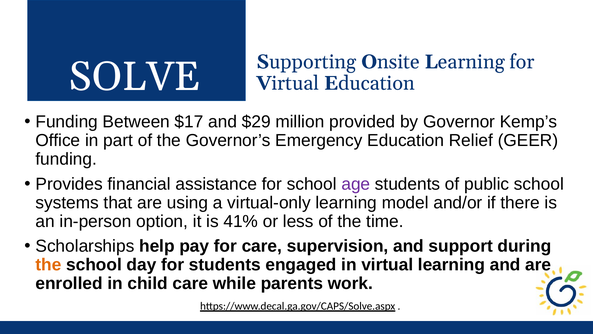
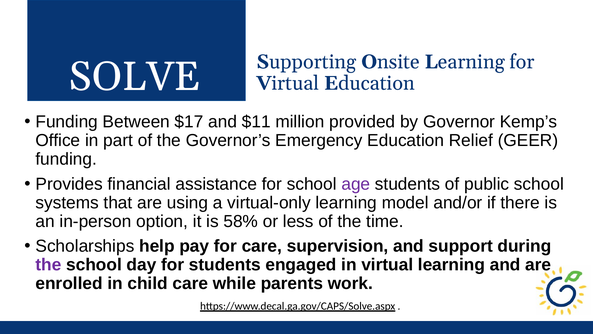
$29: $29 -> $11
41%: 41% -> 58%
the at (48, 264) colour: orange -> purple
